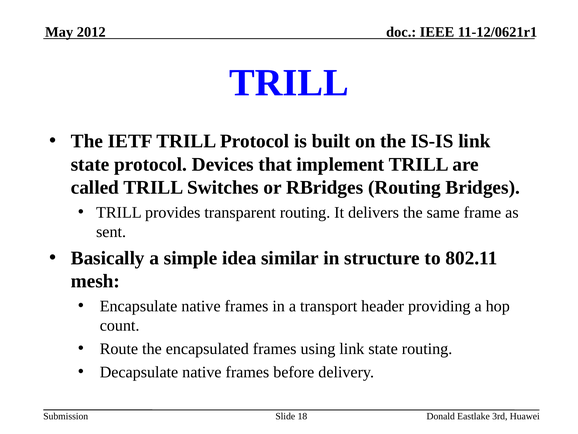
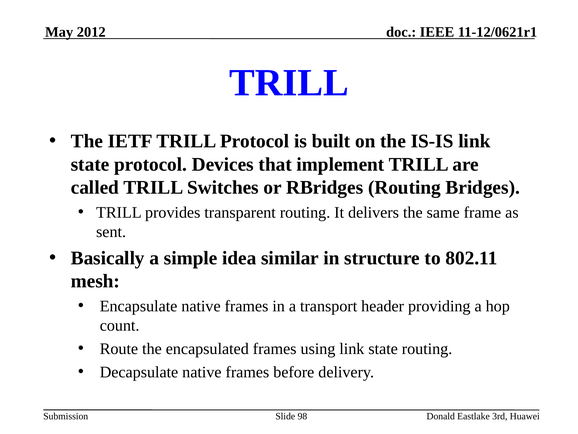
18: 18 -> 98
